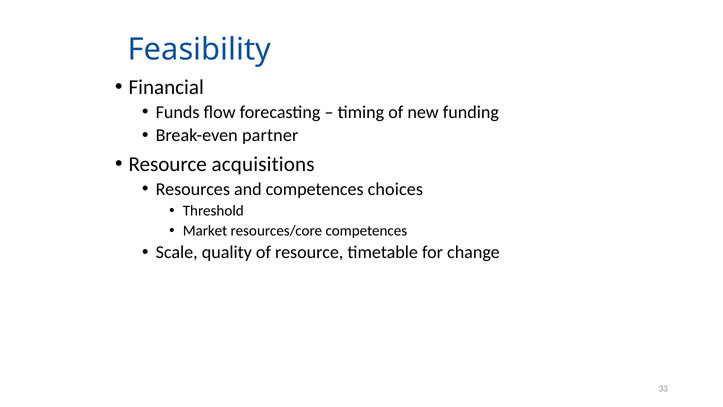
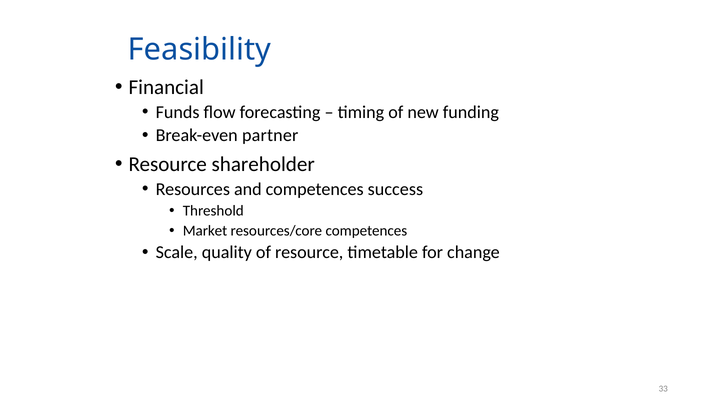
acquisitions: acquisitions -> shareholder
choices: choices -> success
